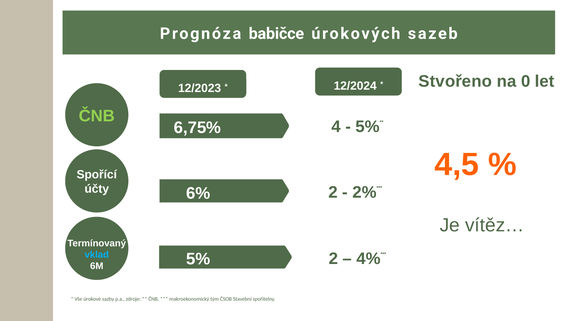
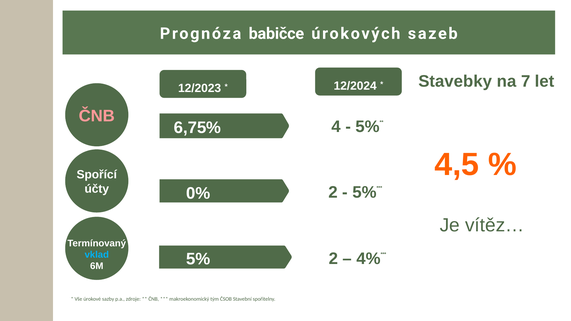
Stvořeno: Stvořeno -> Stavebky
0: 0 -> 7
ČNB at (97, 116) colour: light green -> pink
6%: 6% -> 0%
2% at (364, 192): 2% -> 5%
